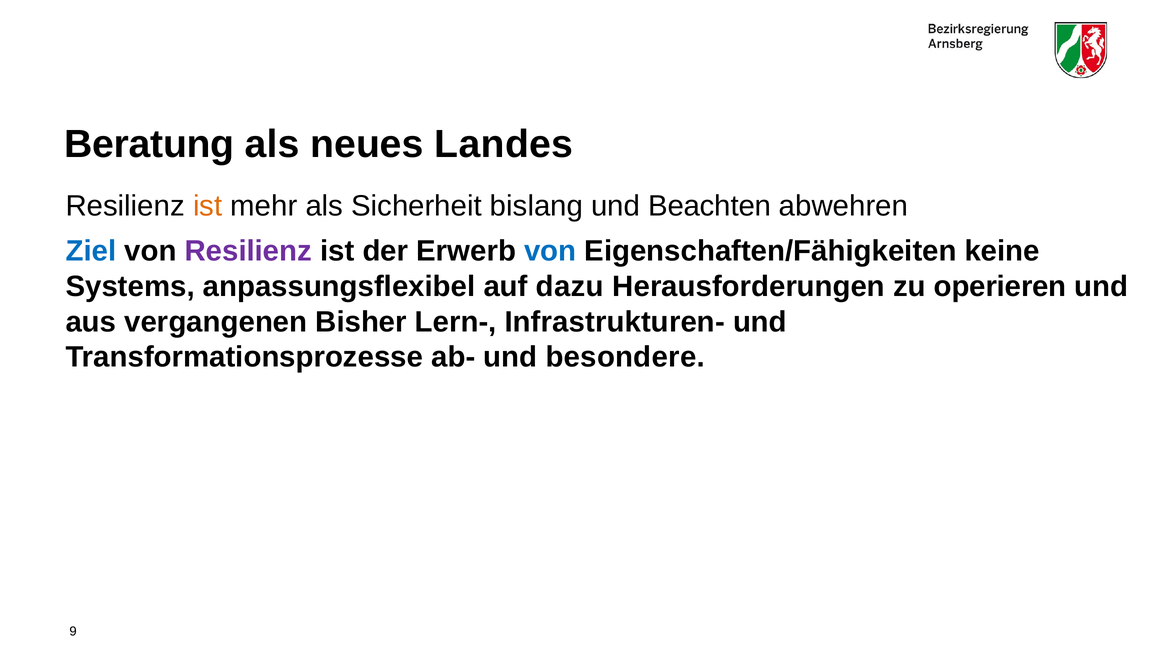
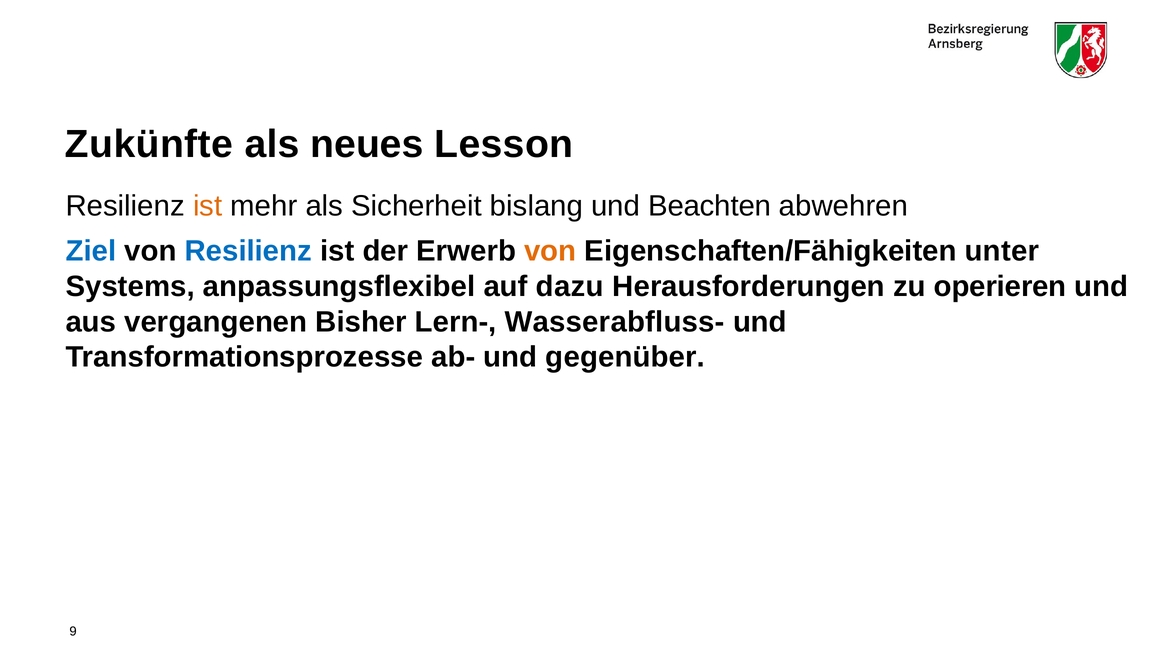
Beratung: Beratung -> Zukünfte
Landes: Landes -> Lesson
Resilienz at (248, 251) colour: purple -> blue
von at (550, 251) colour: blue -> orange
keine: keine -> unter
Infrastrukturen-: Infrastrukturen- -> Wasserabfluss-
besondere: besondere -> gegenüber
